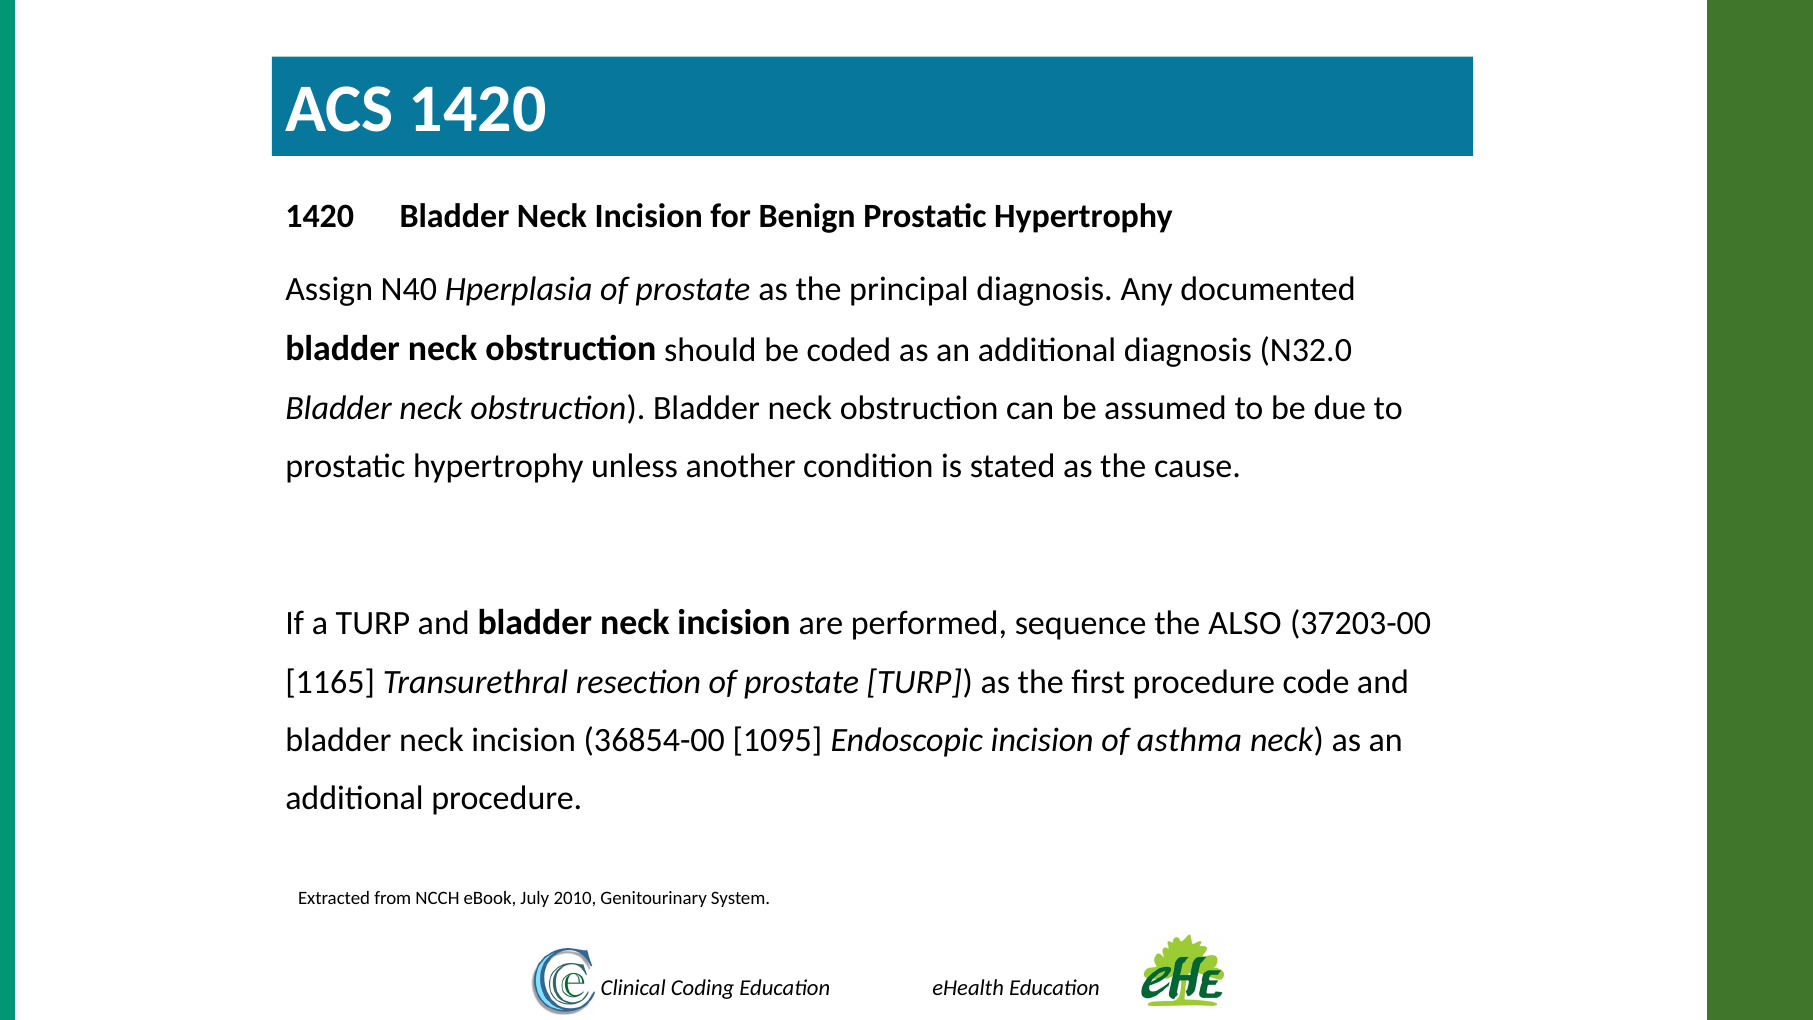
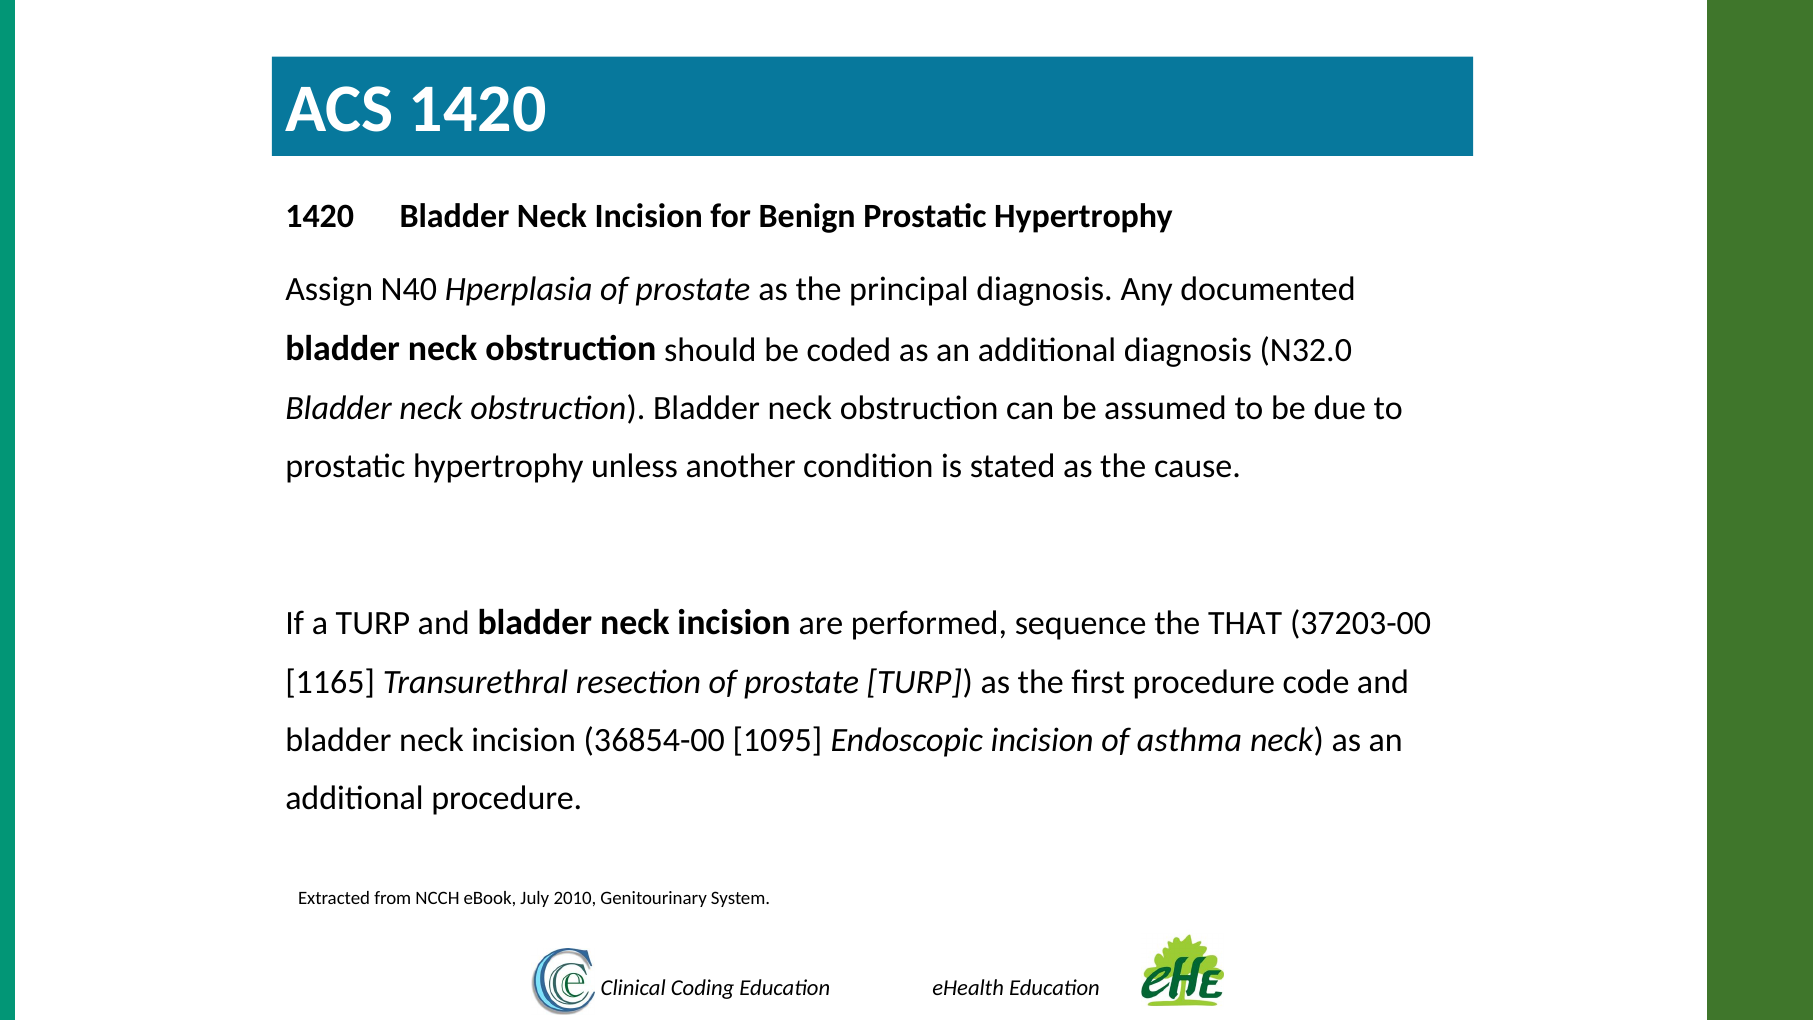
ALSO: ALSO -> THAT
